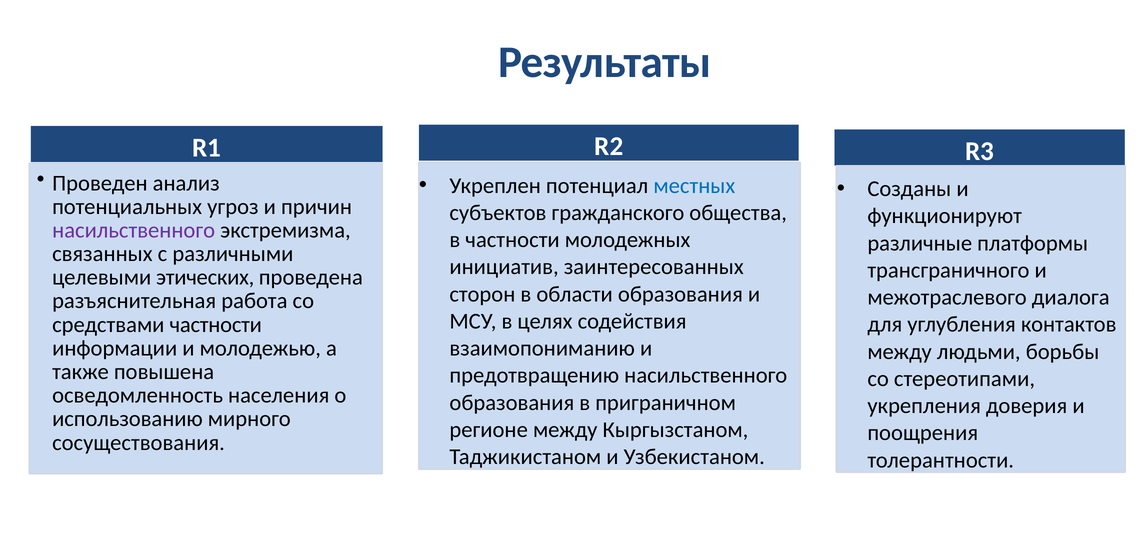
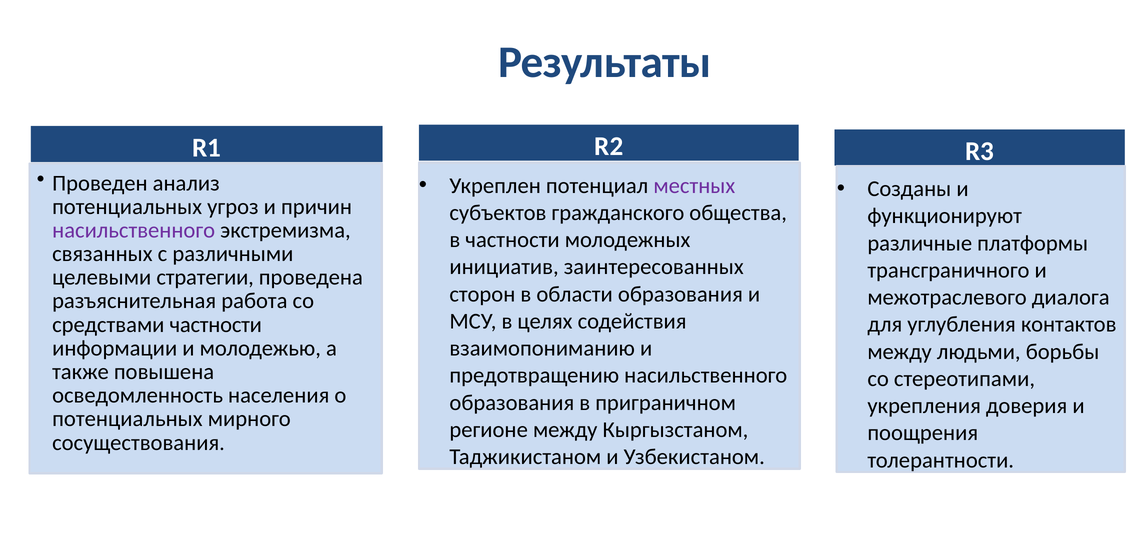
местных colour: blue -> purple
этических: этических -> стратегии
использованию at (127, 419): использованию -> потенциальных
